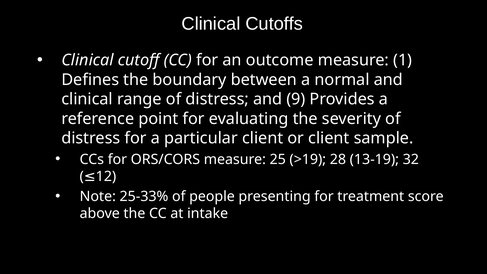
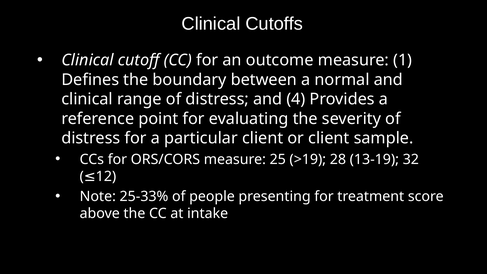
9: 9 -> 4
